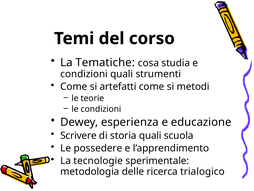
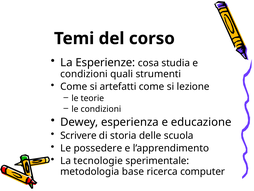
Tematiche: Tematiche -> Esperienze
metodi: metodi -> lezione
storia quali: quali -> delle
delle: delle -> base
trialogico: trialogico -> computer
